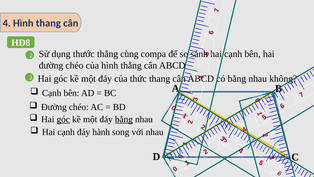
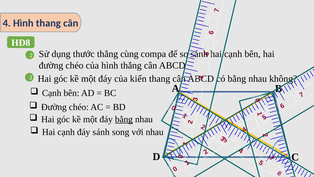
thức: thức -> kiến
góc at (63, 119) underline: present -> none
đáy hành: hành -> sánh
